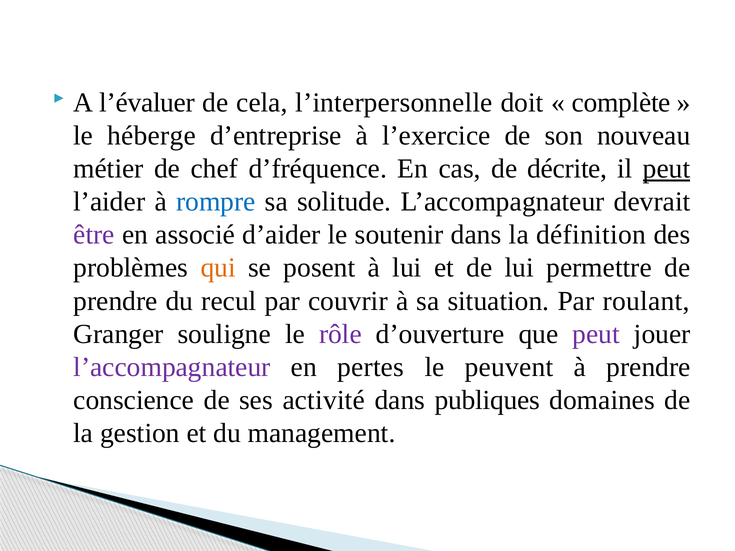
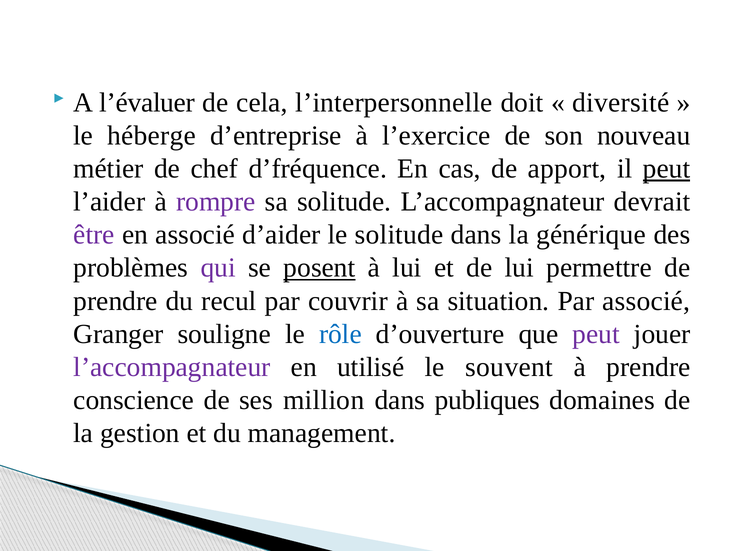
complète: complète -> diversité
décrite: décrite -> apport
rompre colour: blue -> purple
le soutenir: soutenir -> solitude
définition: définition -> générique
qui colour: orange -> purple
posent underline: none -> present
Par roulant: roulant -> associé
rôle colour: purple -> blue
pertes: pertes -> utilisé
peuvent: peuvent -> souvent
activité: activité -> million
